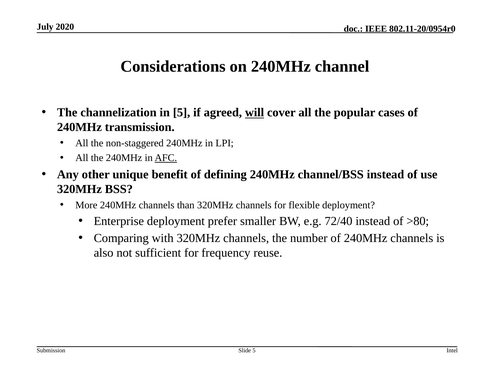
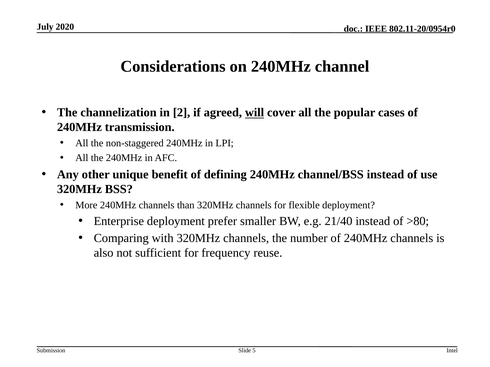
in 5: 5 -> 2
AFC underline: present -> none
72/40: 72/40 -> 21/40
